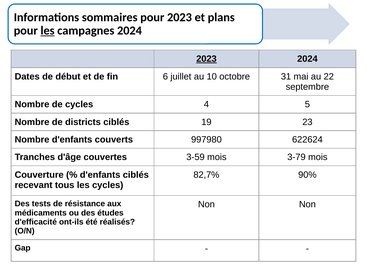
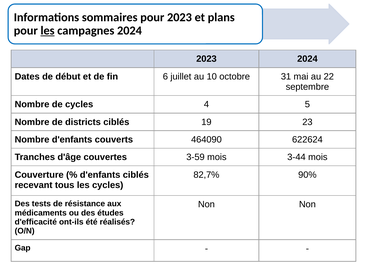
2023 at (206, 59) underline: present -> none
997980: 997980 -> 464090
3-79: 3-79 -> 3-44
